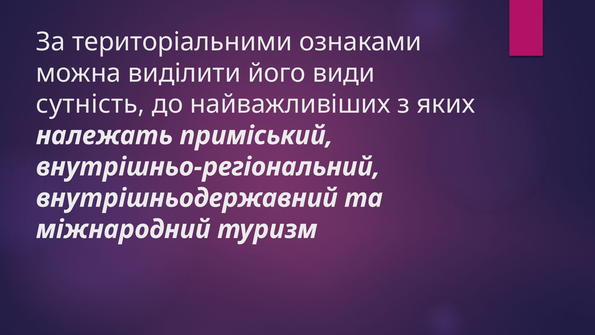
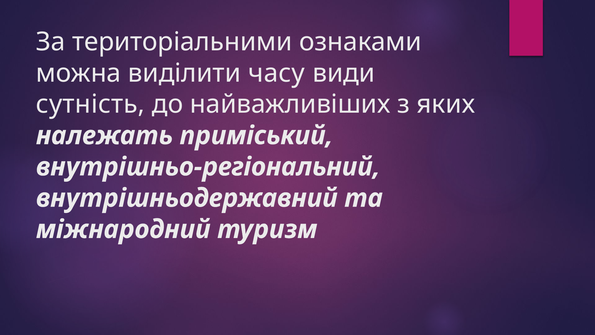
його: його -> часу
